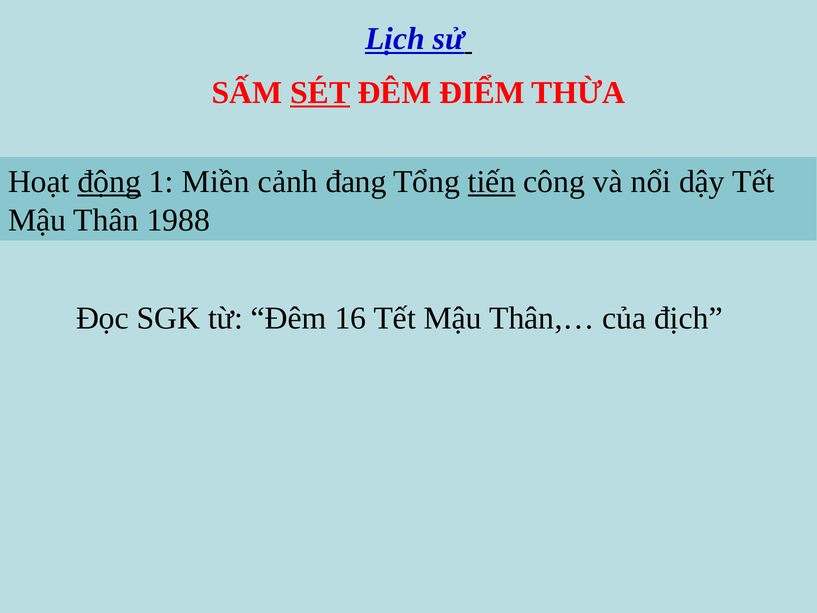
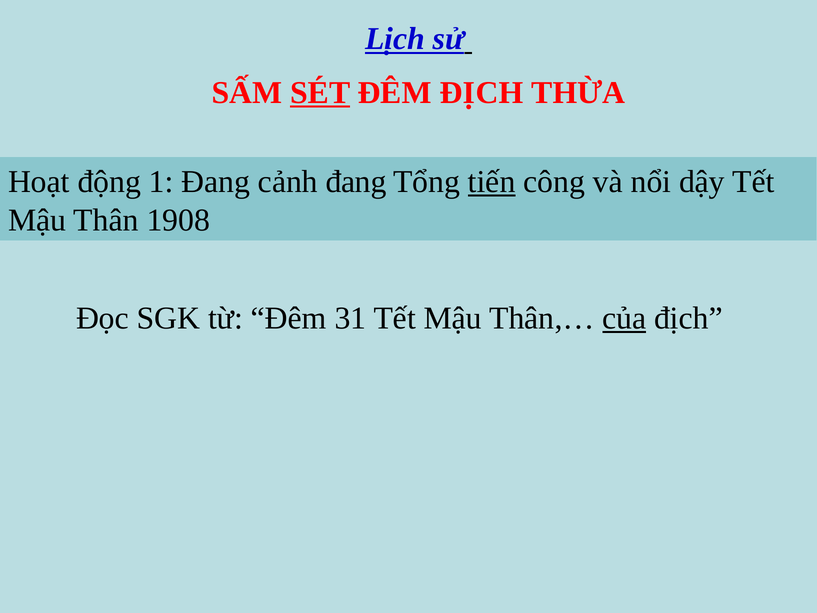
ĐÊM ĐIỂM: ĐIỂM -> ĐỊCH
động underline: present -> none
1 Miền: Miền -> Đang
1988: 1988 -> 1908
16: 16 -> 31
của underline: none -> present
